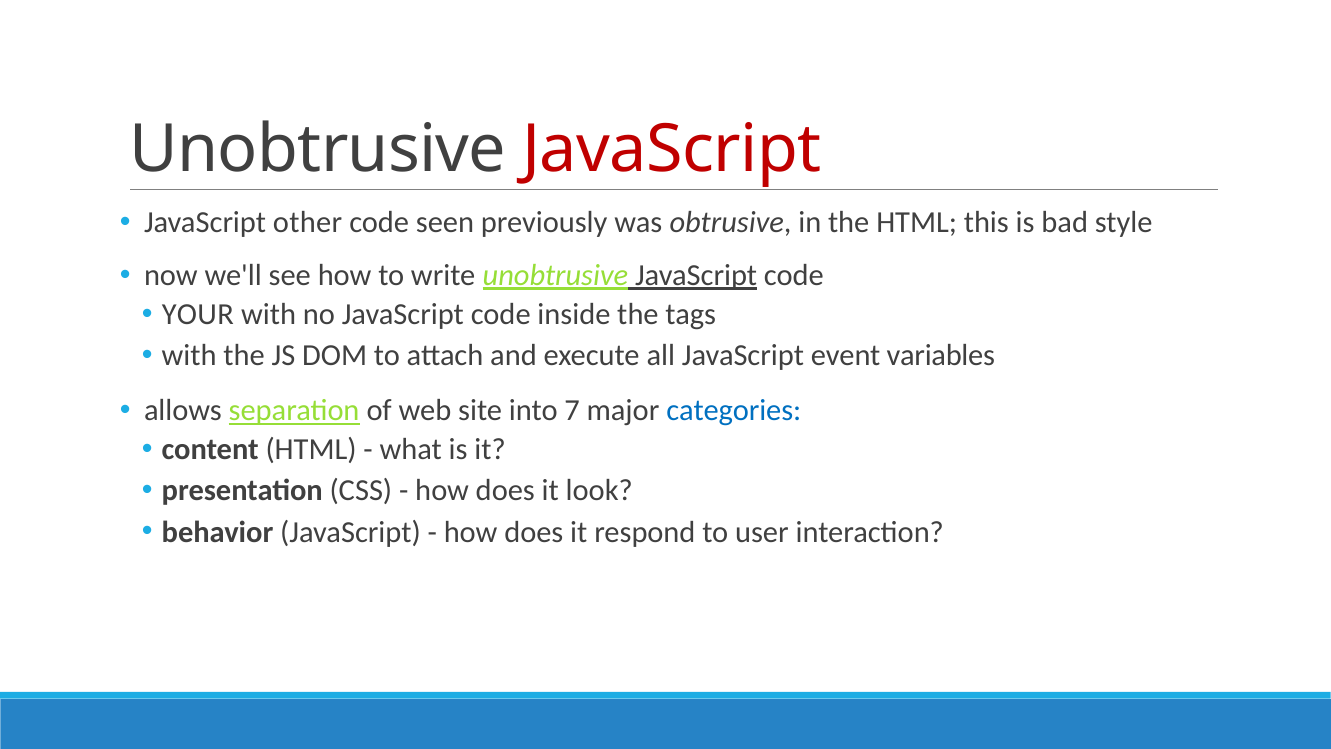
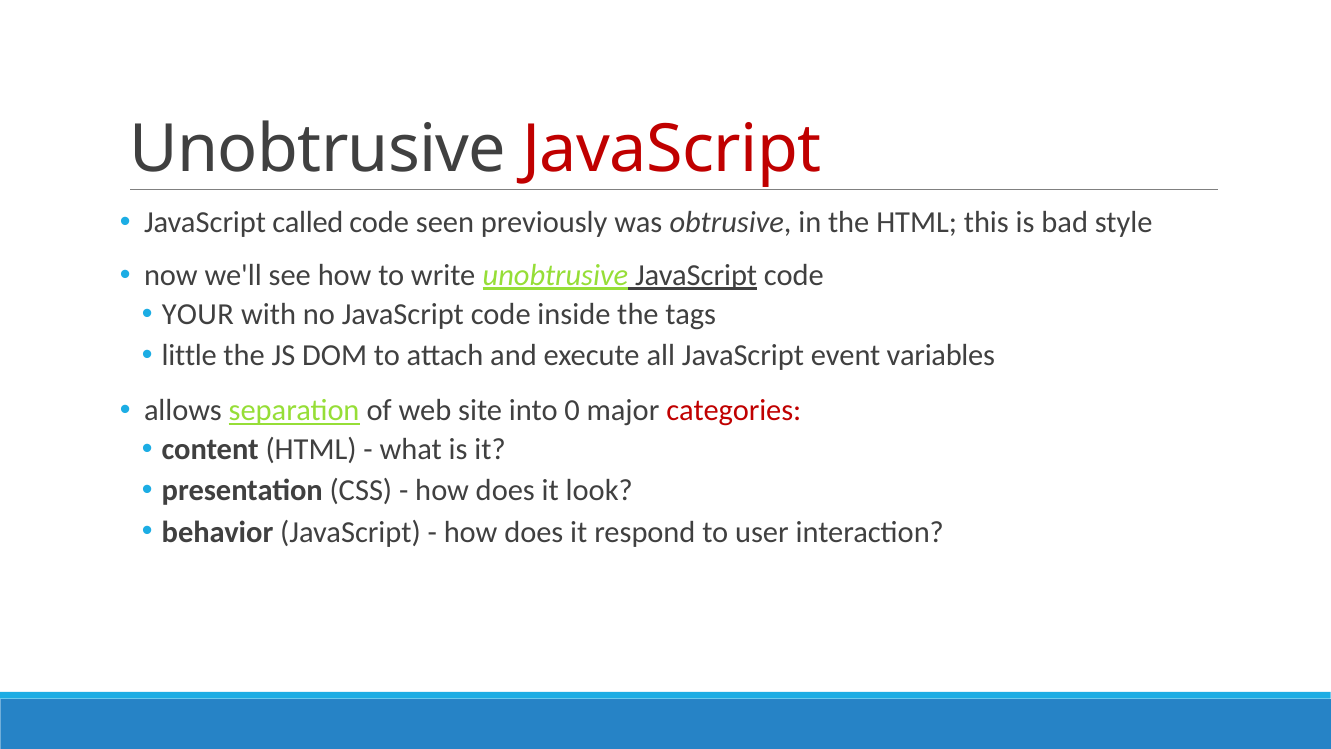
other: other -> called
with at (189, 355): with -> little
7: 7 -> 0
categories colour: blue -> red
